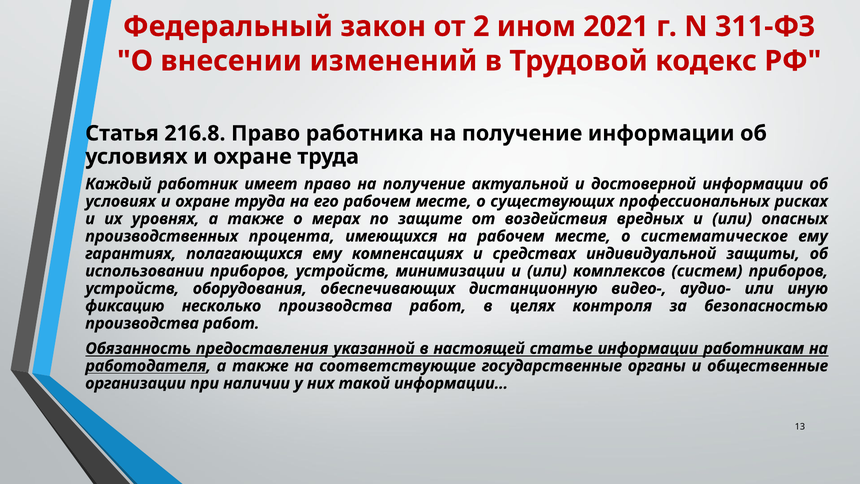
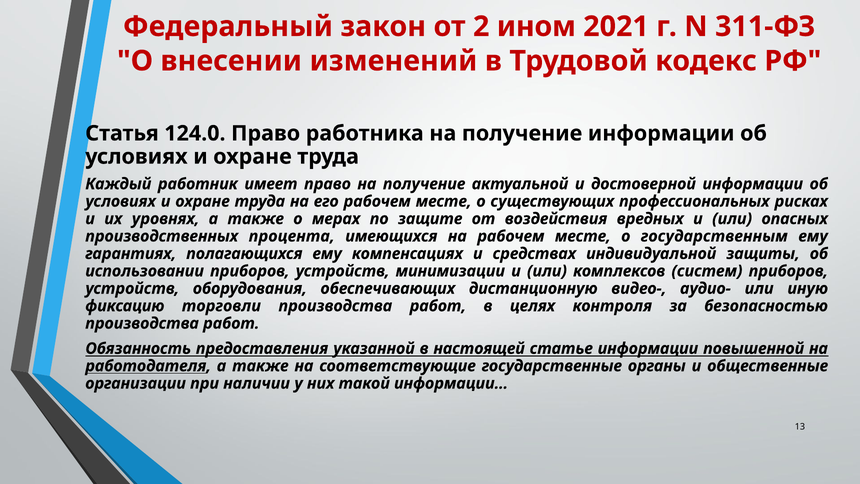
216.8: 216.8 -> 124.0
систематическое: систематическое -> государственным
несколько: несколько -> торговли
работникам: работникам -> повышенной
